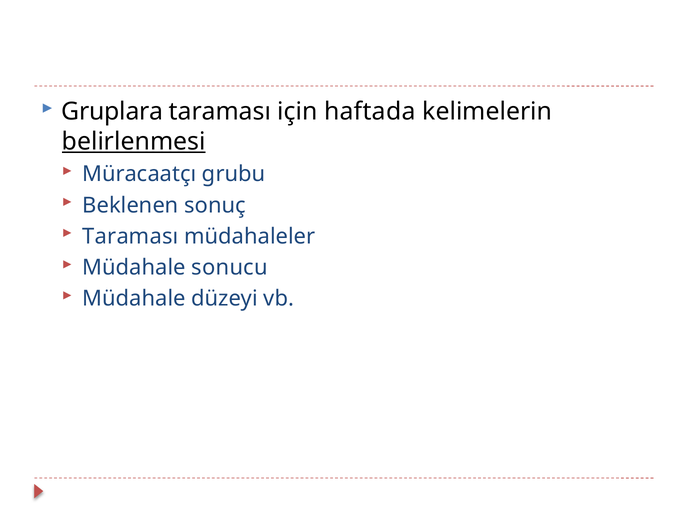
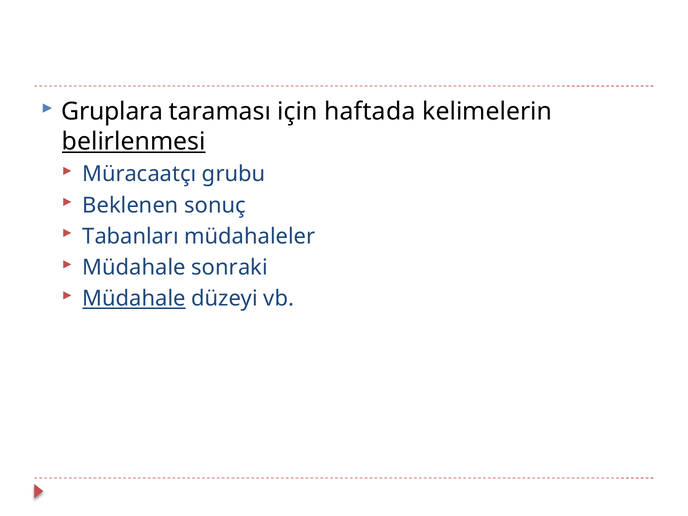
Taraması at (130, 236): Taraması -> Tabanları
sonucu: sonucu -> sonraki
Müdahale at (134, 299) underline: none -> present
